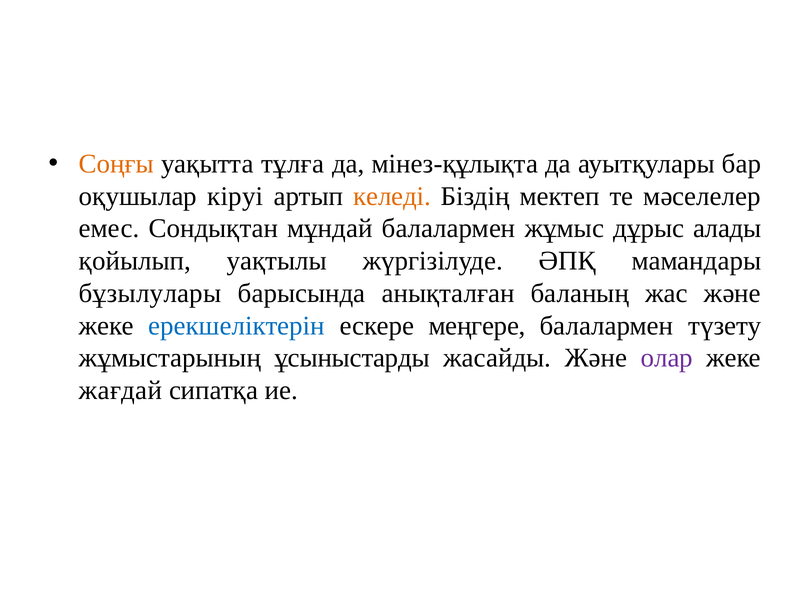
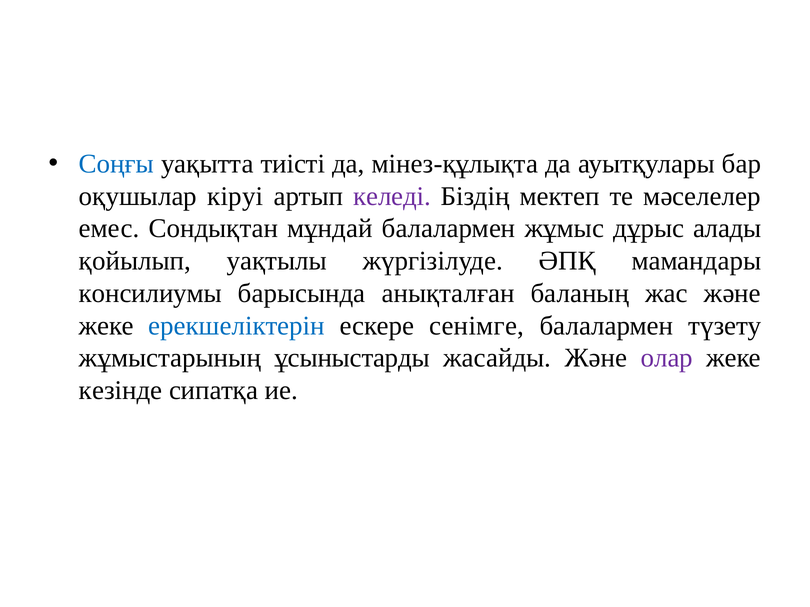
Соңғы colour: orange -> blue
тұлға: тұлға -> тиісті
келеді colour: orange -> purple
бұзылулары: бұзылулары -> консилиумы
меңгере: меңгере -> сенімге
жағдай: жағдай -> кезінде
